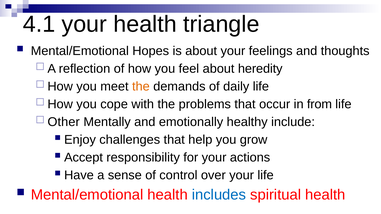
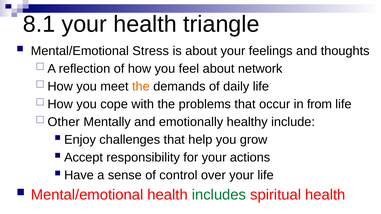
4.1: 4.1 -> 8.1
Hopes: Hopes -> Stress
heredity: heredity -> network
includes colour: blue -> green
